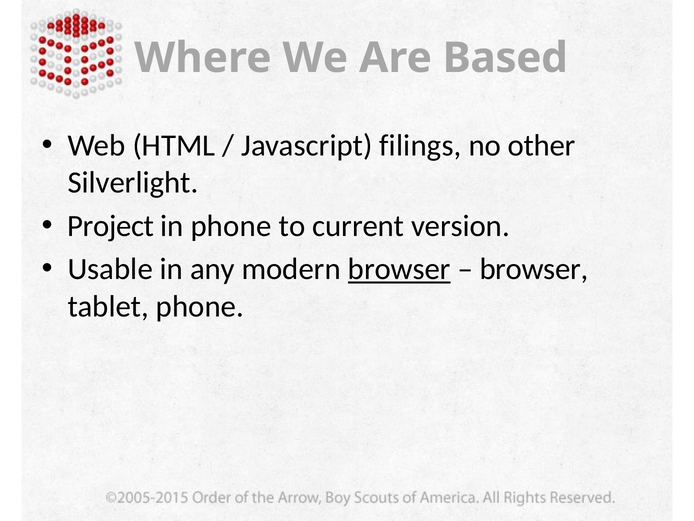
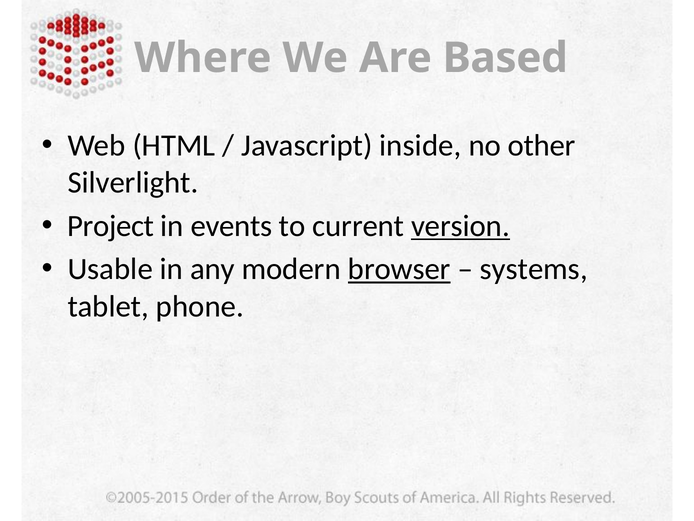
filings: filings -> inside
in phone: phone -> events
version underline: none -> present
browser at (534, 269): browser -> systems
